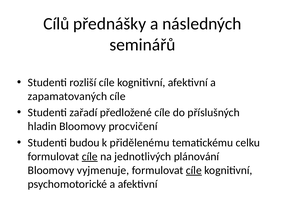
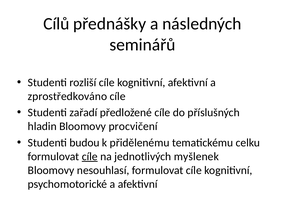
zapamatovaných: zapamatovaných -> zprostředkováno
plánování: plánování -> myšlenek
vyjmenuje: vyjmenuje -> nesouhlasí
cíle at (194, 170) underline: present -> none
